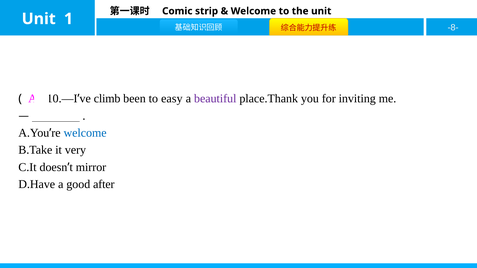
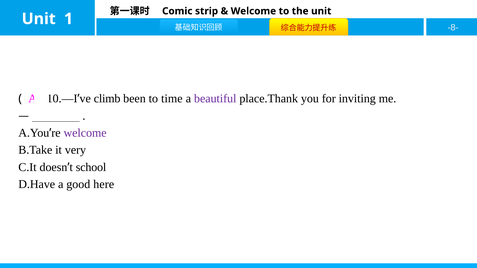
easy: easy -> time
welcome at (85, 133) colour: blue -> purple
mirror: mirror -> school
after: after -> here
